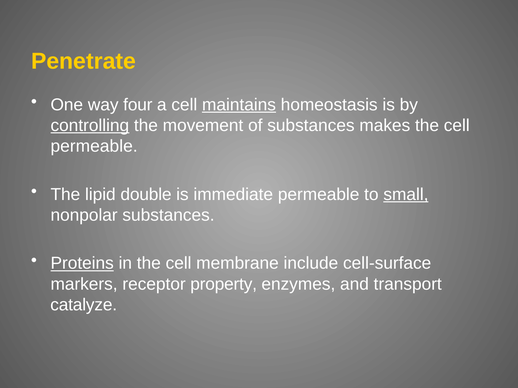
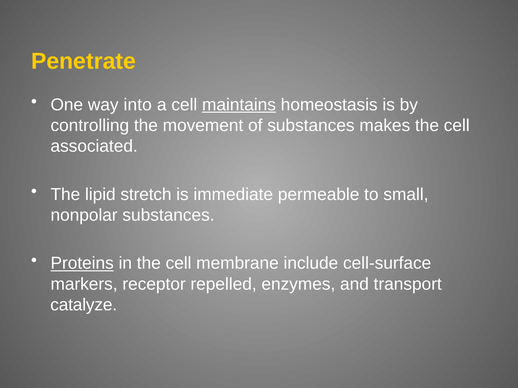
four: four -> into
controlling underline: present -> none
permeable at (94, 146): permeable -> associated
double: double -> stretch
small underline: present -> none
property: property -> repelled
